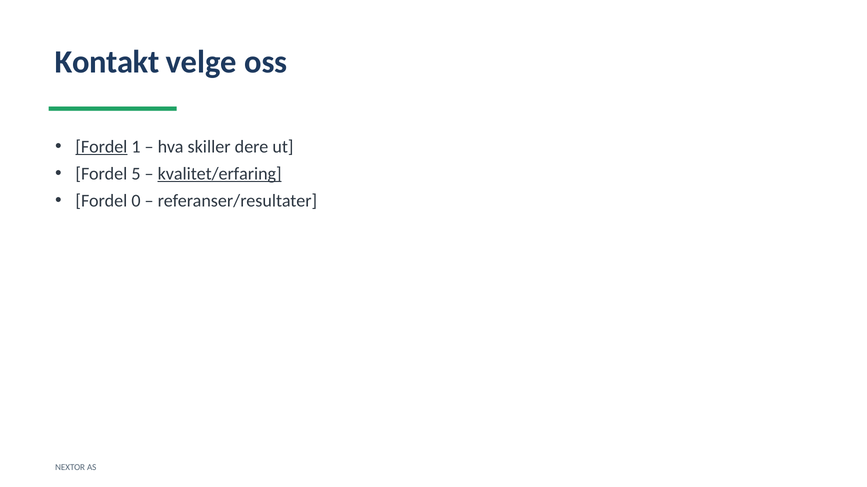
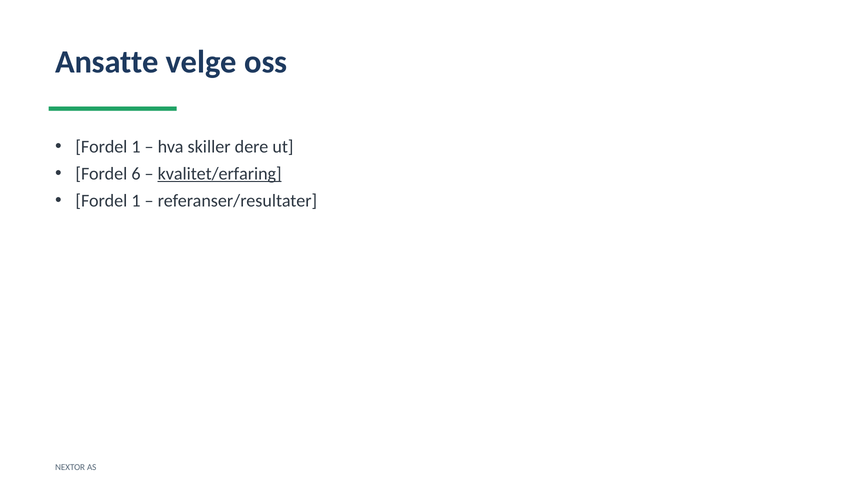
Kontakt: Kontakt -> Ansatte
Fordel at (101, 147) underline: present -> none
5: 5 -> 6
0 at (136, 201): 0 -> 1
